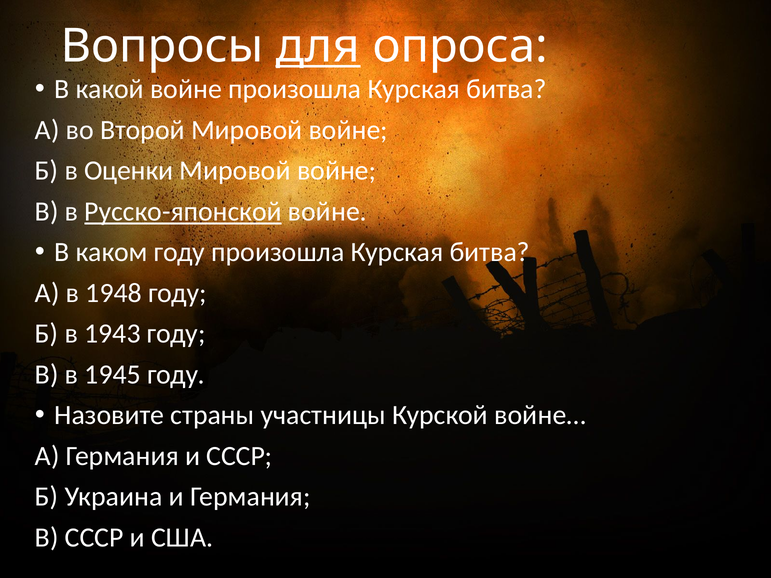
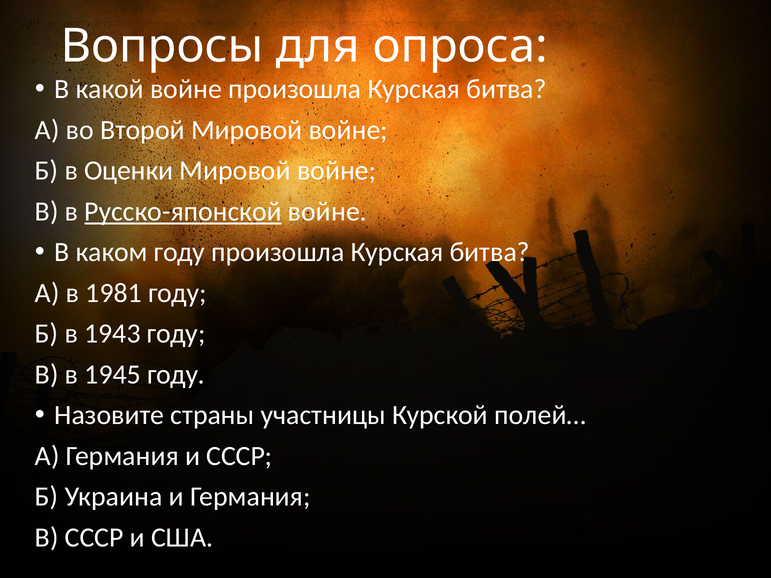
для underline: present -> none
1948: 1948 -> 1981
войне…: войне… -> полей…
